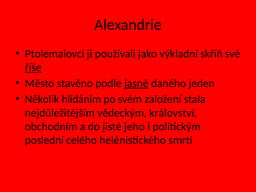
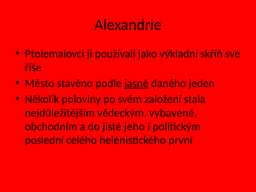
říše underline: present -> none
hlídáním: hlídáním -> poloviny
království: království -> vybavené
smrti: smrti -> první
